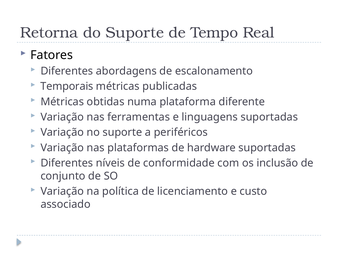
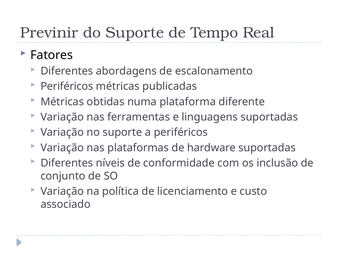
Retorna: Retorna -> Previnir
Temporais at (67, 86): Temporais -> Periféricos
